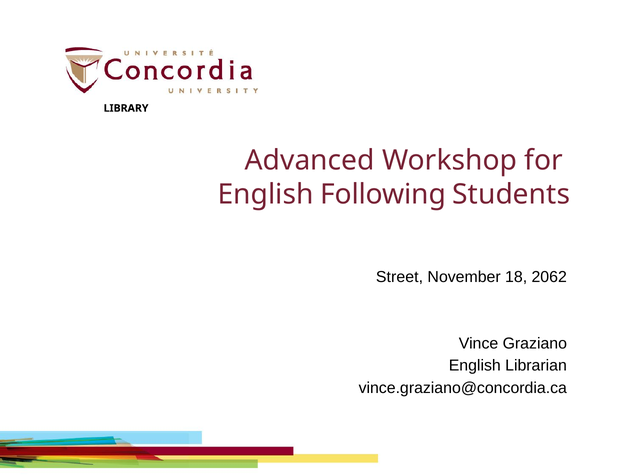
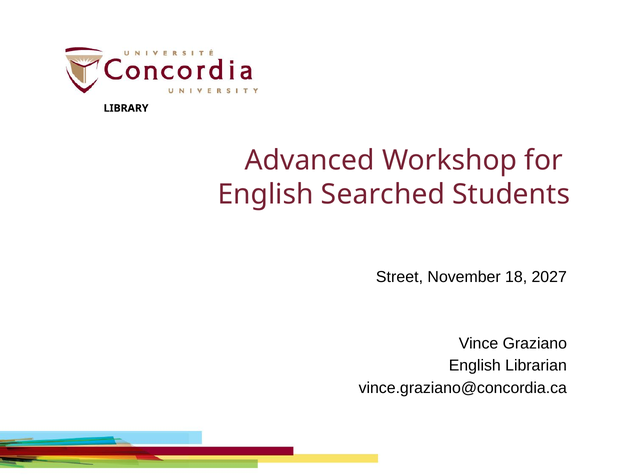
Following: Following -> Searched
2062: 2062 -> 2027
